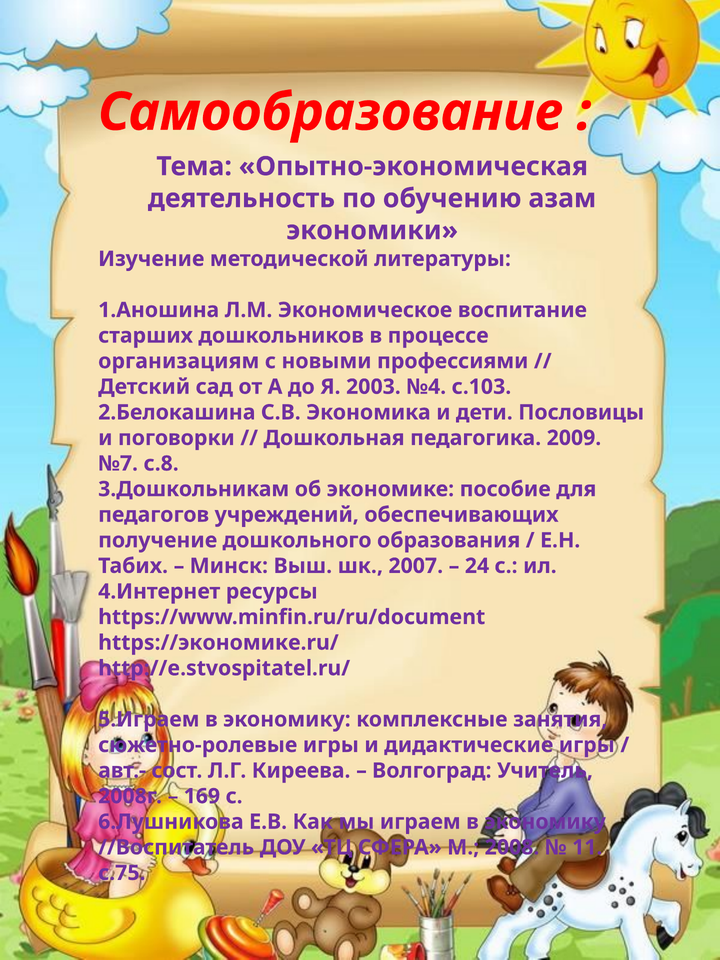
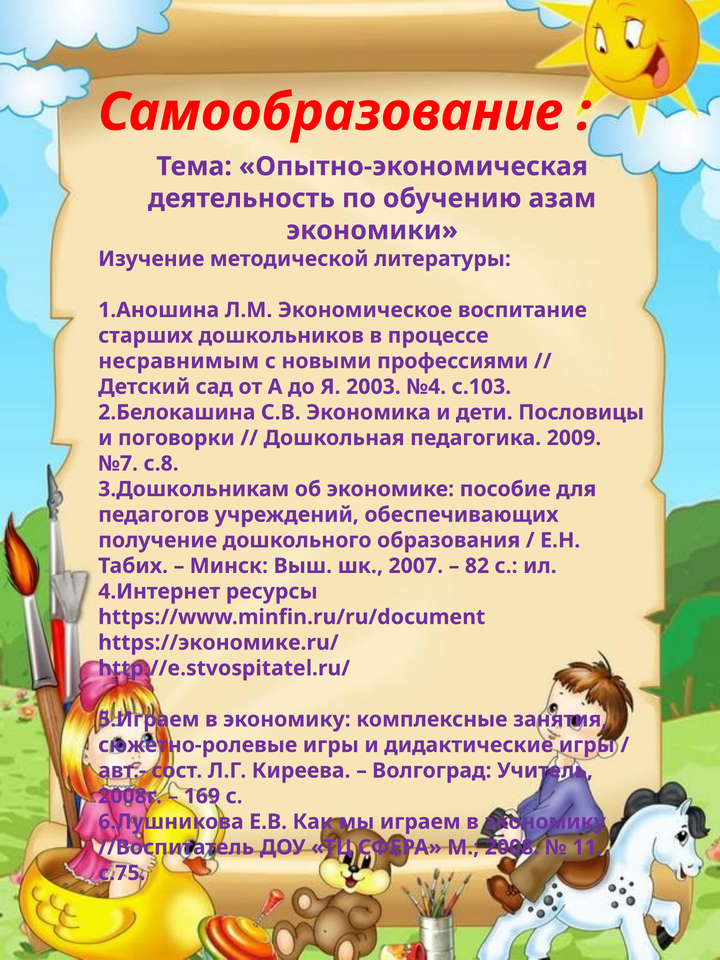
организациям: организациям -> несравнимым
24: 24 -> 82
